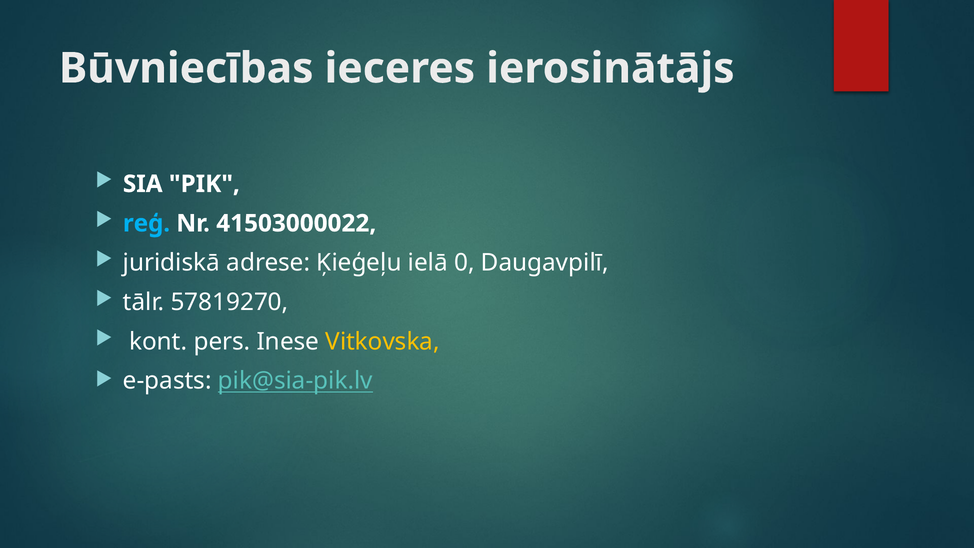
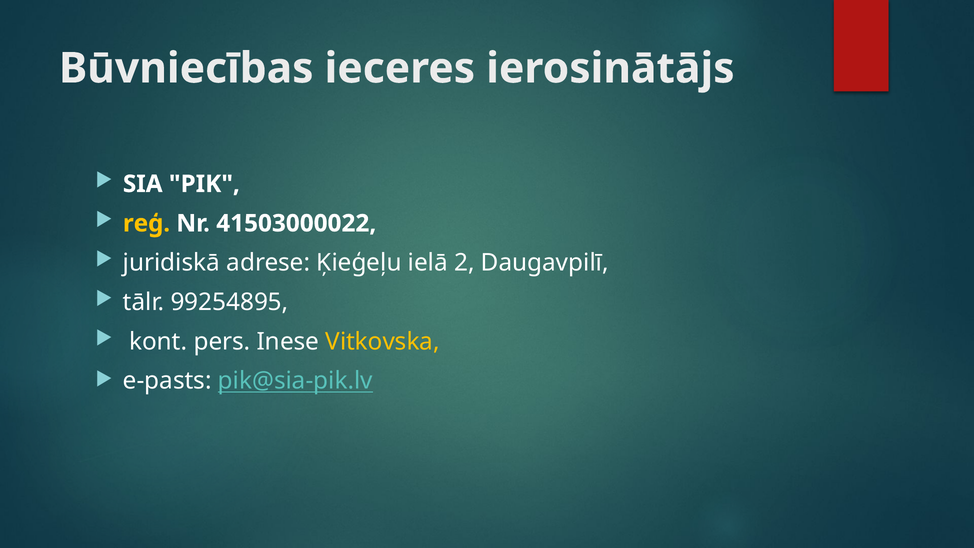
reģ colour: light blue -> yellow
0: 0 -> 2
57819270: 57819270 -> 99254895
